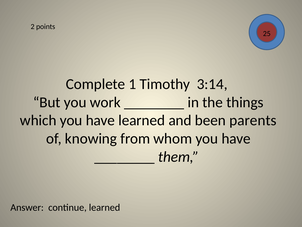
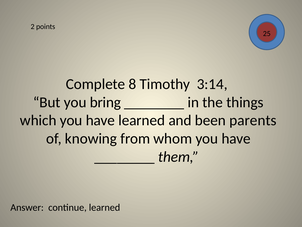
1: 1 -> 8
work: work -> bring
